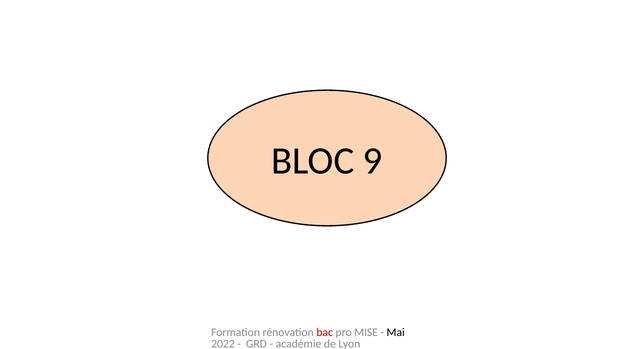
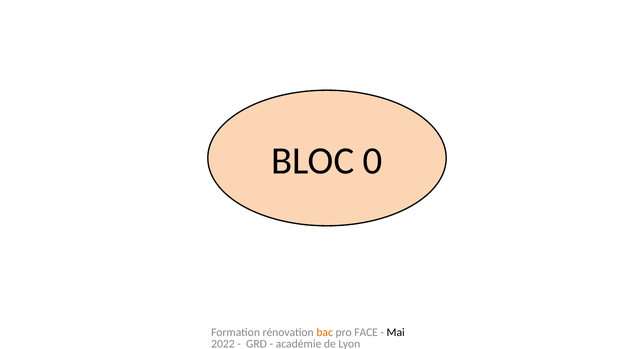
9: 9 -> 0
bac colour: red -> orange
MISE: MISE -> FACE
